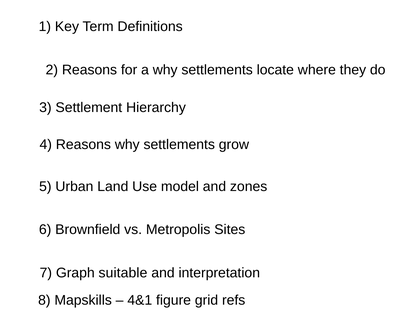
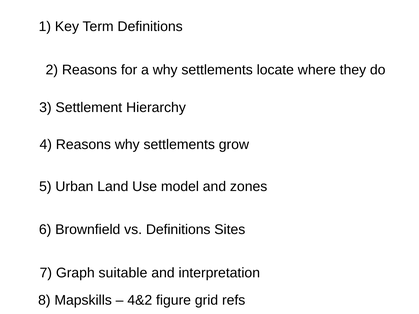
vs Metropolis: Metropolis -> Definitions
4&1: 4&1 -> 4&2
